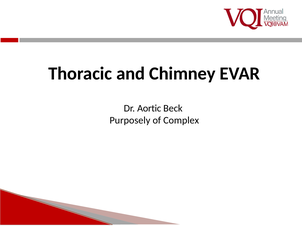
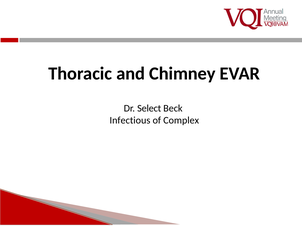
Aortic: Aortic -> Select
Purposely: Purposely -> Infectious
